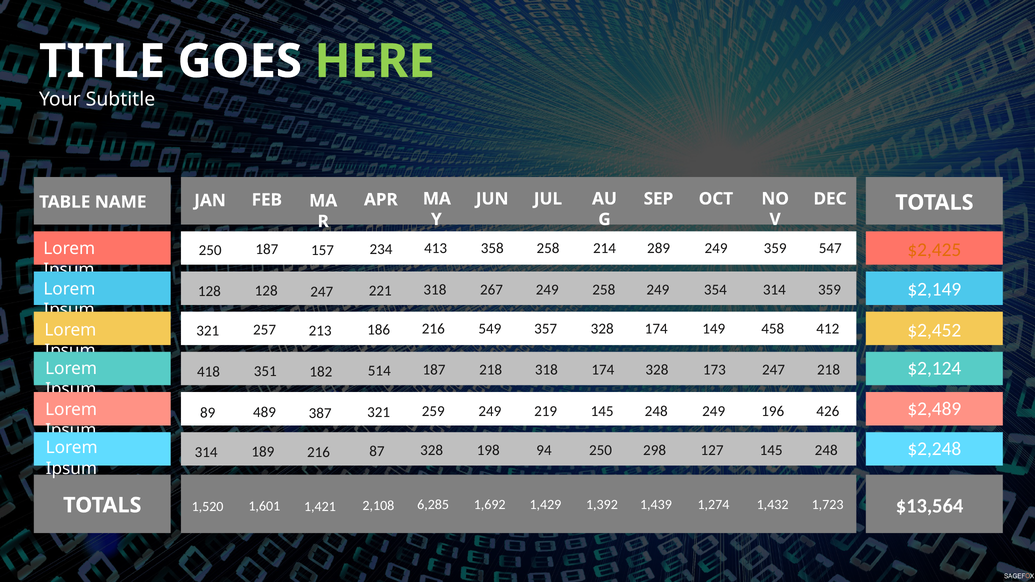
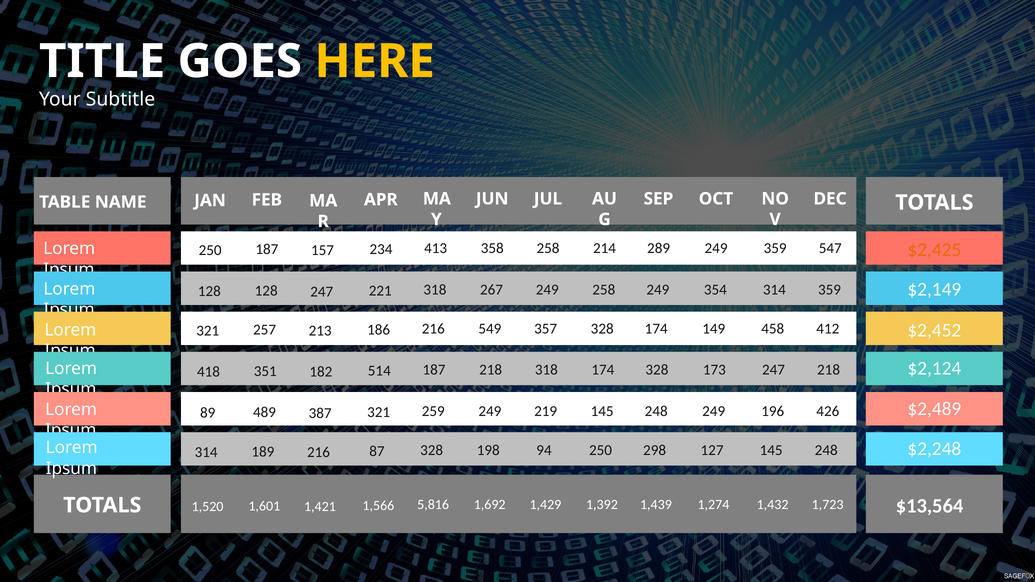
HERE colour: light green -> yellow
6,285: 6,285 -> 5,816
2,108: 2,108 -> 1,566
